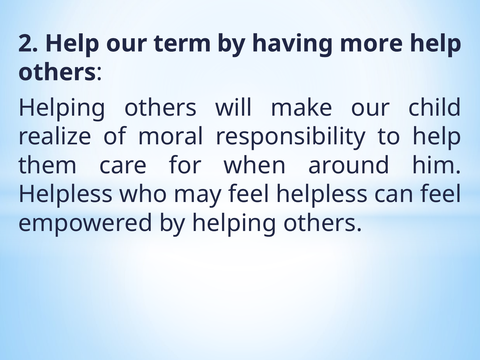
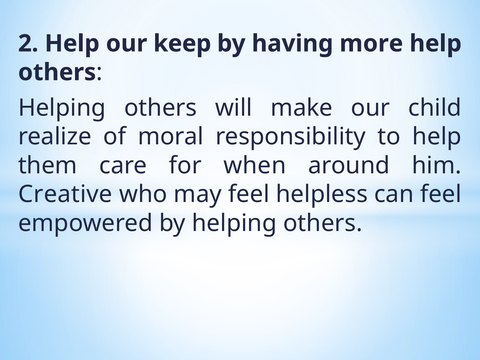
term: term -> keep
Helpless at (65, 194): Helpless -> Creative
